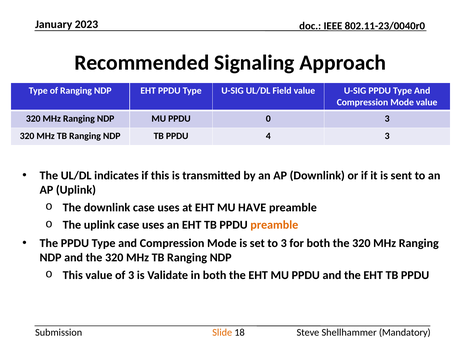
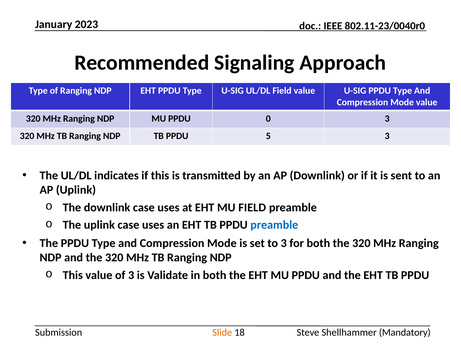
4: 4 -> 5
MU HAVE: HAVE -> FIELD
preamble at (274, 226) colour: orange -> blue
